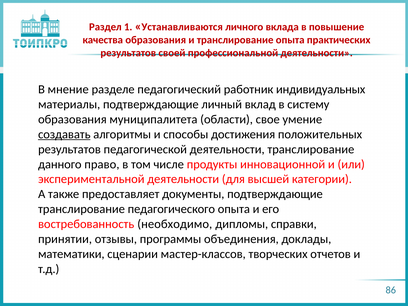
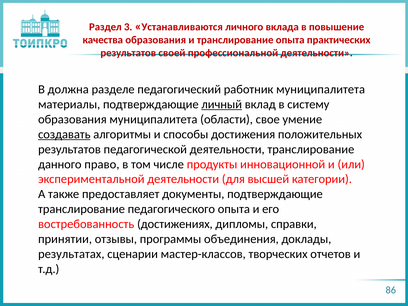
1: 1 -> 3
мнение: мнение -> должна
работник индивидуальных: индивидуальных -> муниципалитета
личный underline: none -> present
необходимо: необходимо -> достижениях
математики: математики -> результатах
